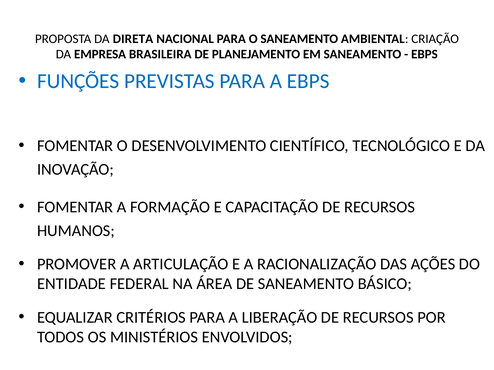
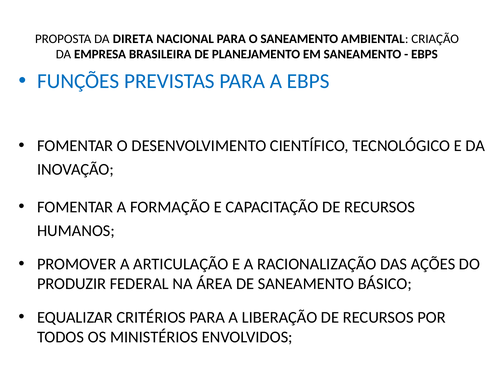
ENTIDADE: ENTIDADE -> PRODUZIR
